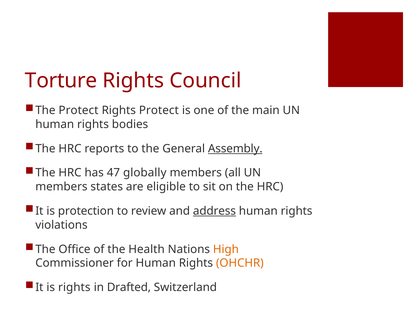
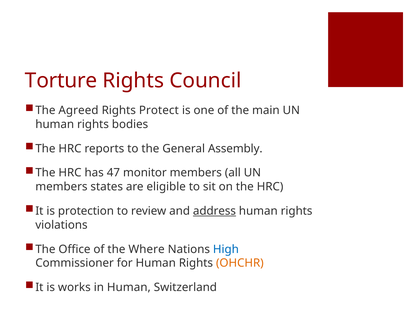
The Protect: Protect -> Agreed
Assembly underline: present -> none
globally: globally -> monitor
Health: Health -> Where
High colour: orange -> blue
is rights: rights -> works
in Drafted: Drafted -> Human
